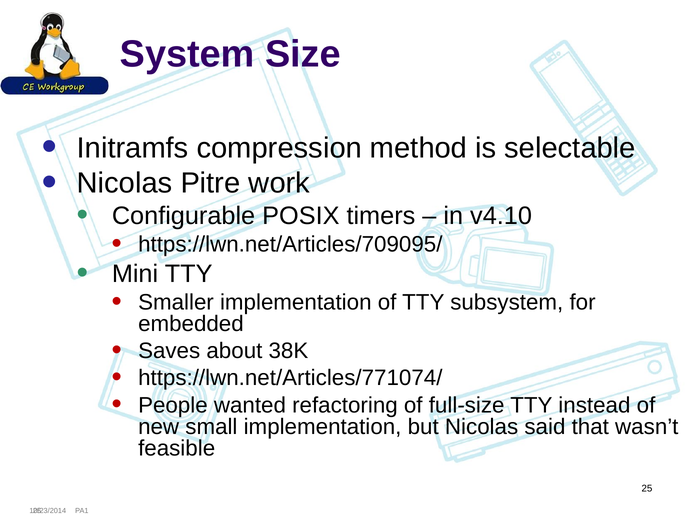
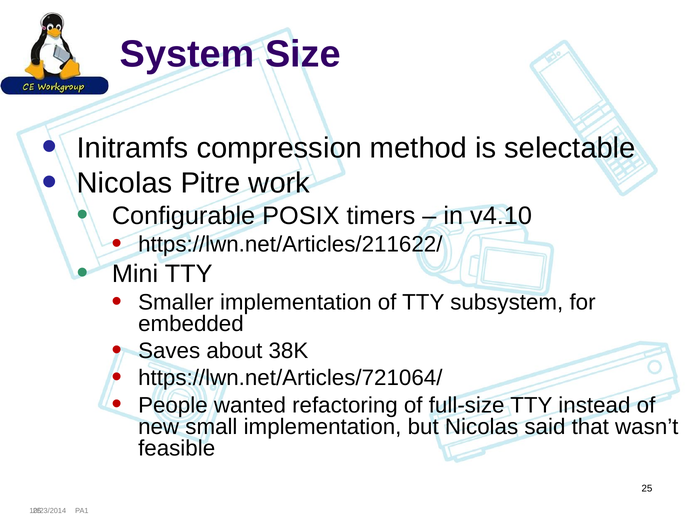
https://lwn.net/Articles/709095/: https://lwn.net/Articles/709095/ -> https://lwn.net/Articles/211622/
https://lwn.net/Articles/771074/: https://lwn.net/Articles/771074/ -> https://lwn.net/Articles/721064/
